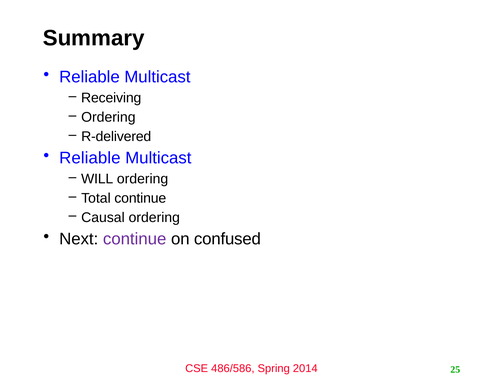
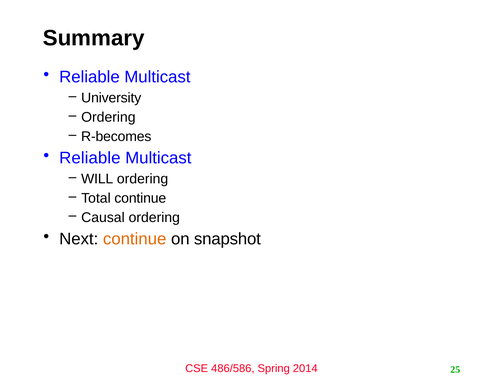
Receiving: Receiving -> University
R-delivered: R-delivered -> R-becomes
continue at (135, 239) colour: purple -> orange
confused: confused -> snapshot
